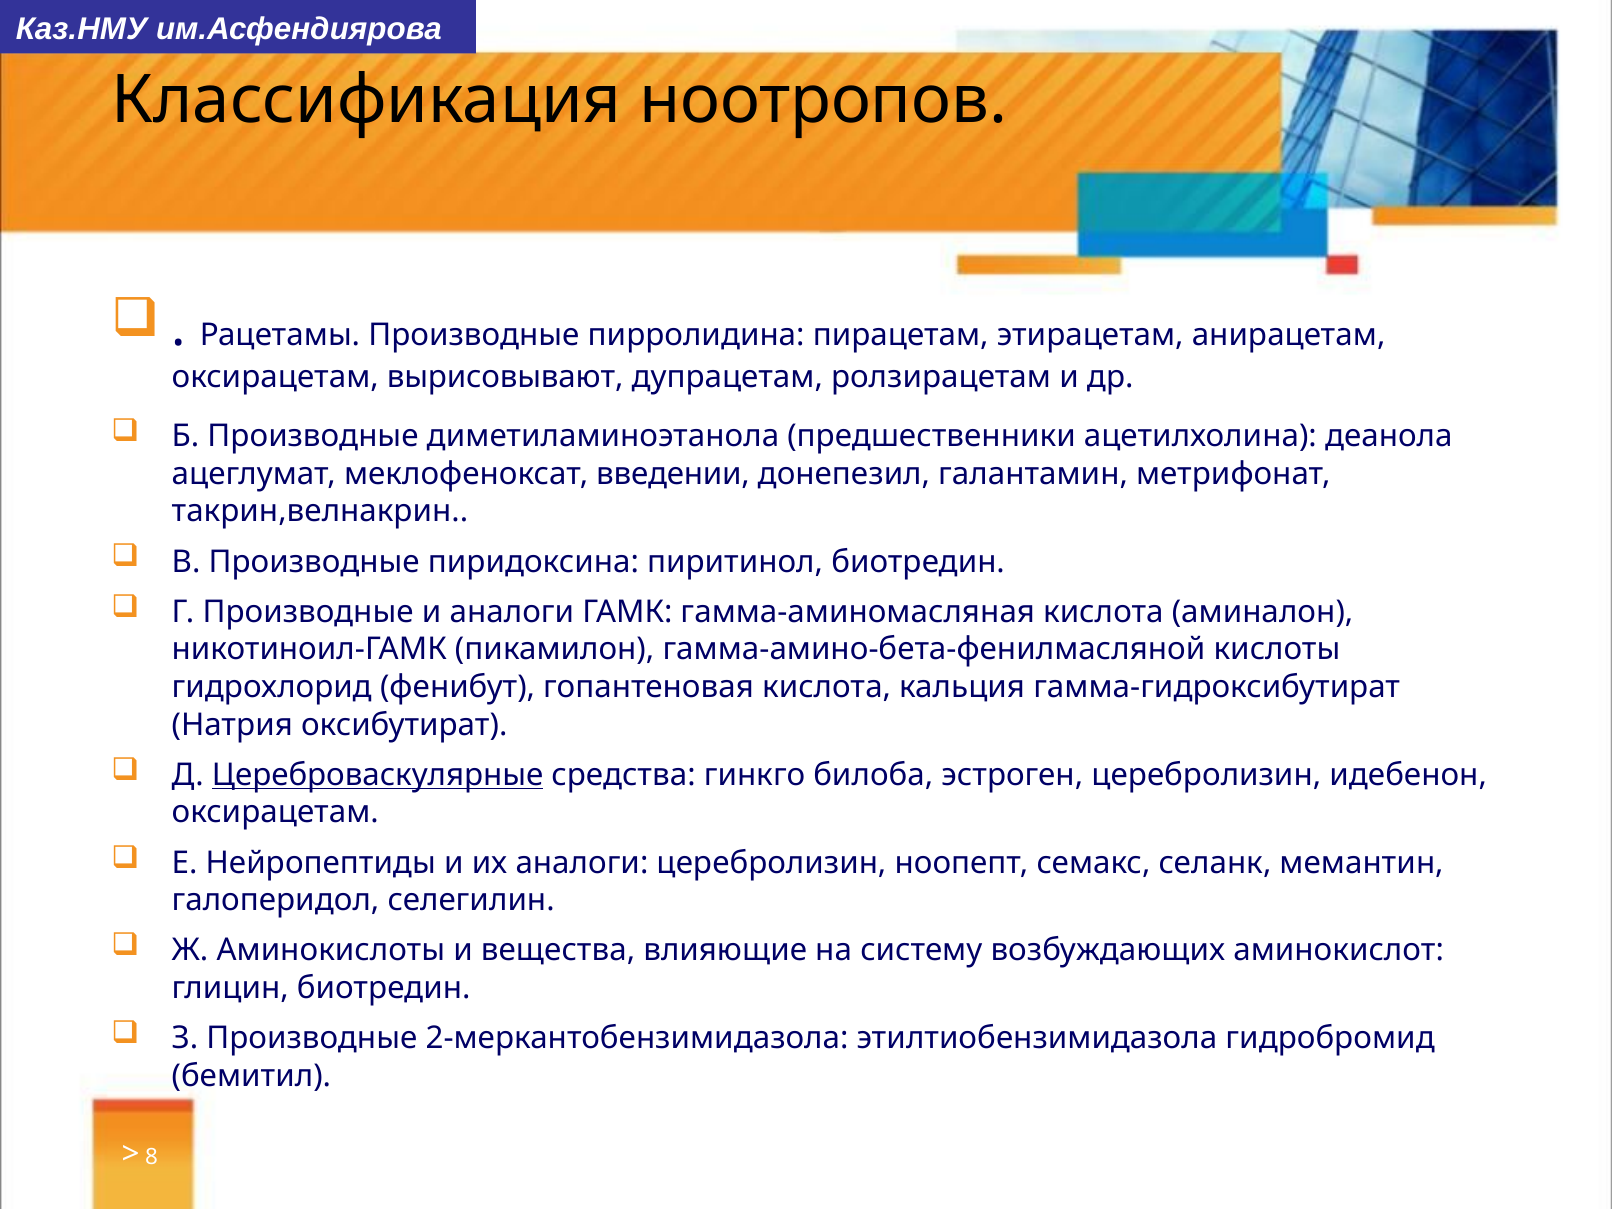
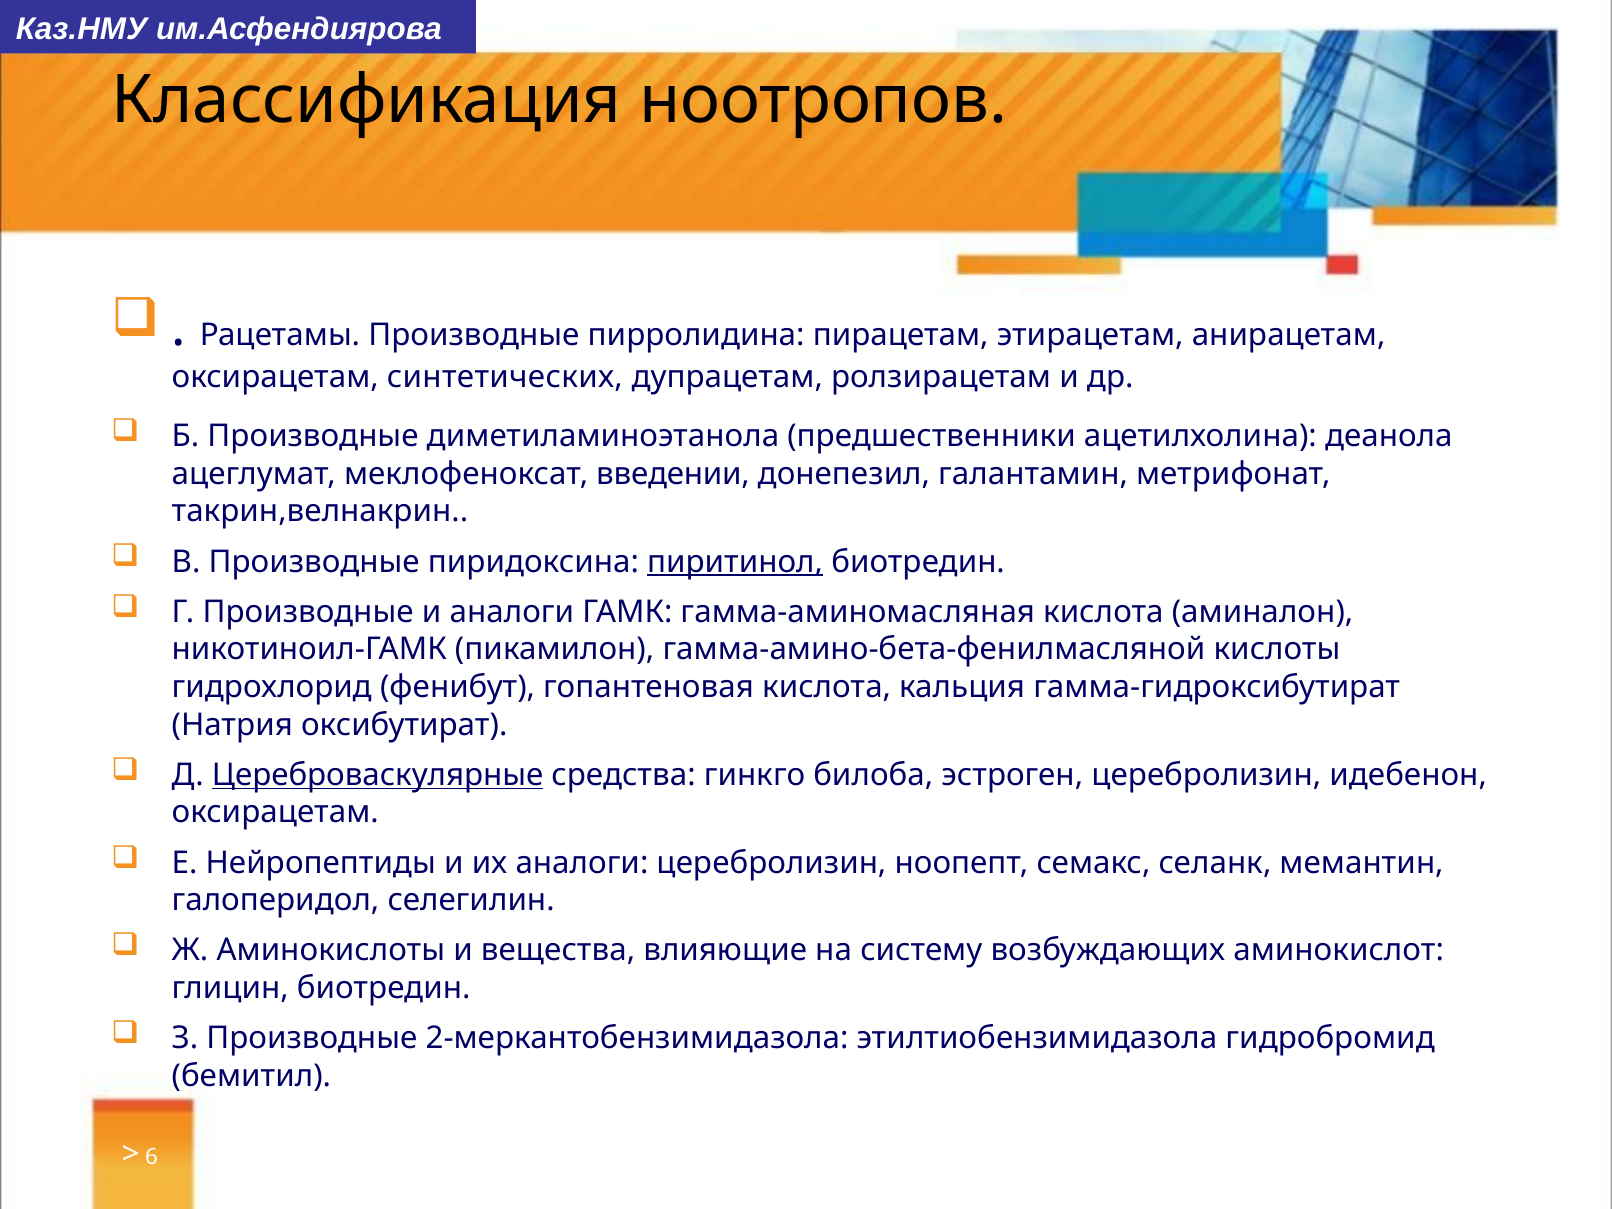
вырисовывают: вырисовывают -> синтетических
пиритинол underline: none -> present
8: 8 -> 6
